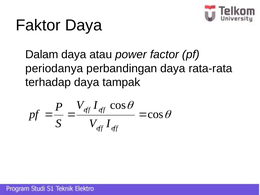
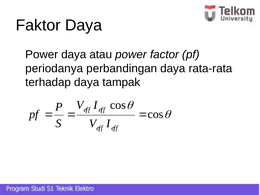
Dalam at (42, 55): Dalam -> Power
